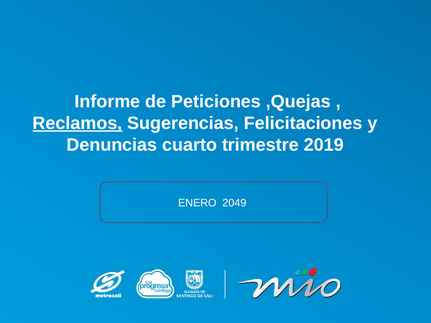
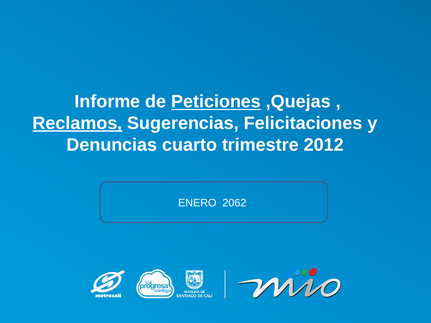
Peticiones underline: none -> present
2019: 2019 -> 2012
2049: 2049 -> 2062
